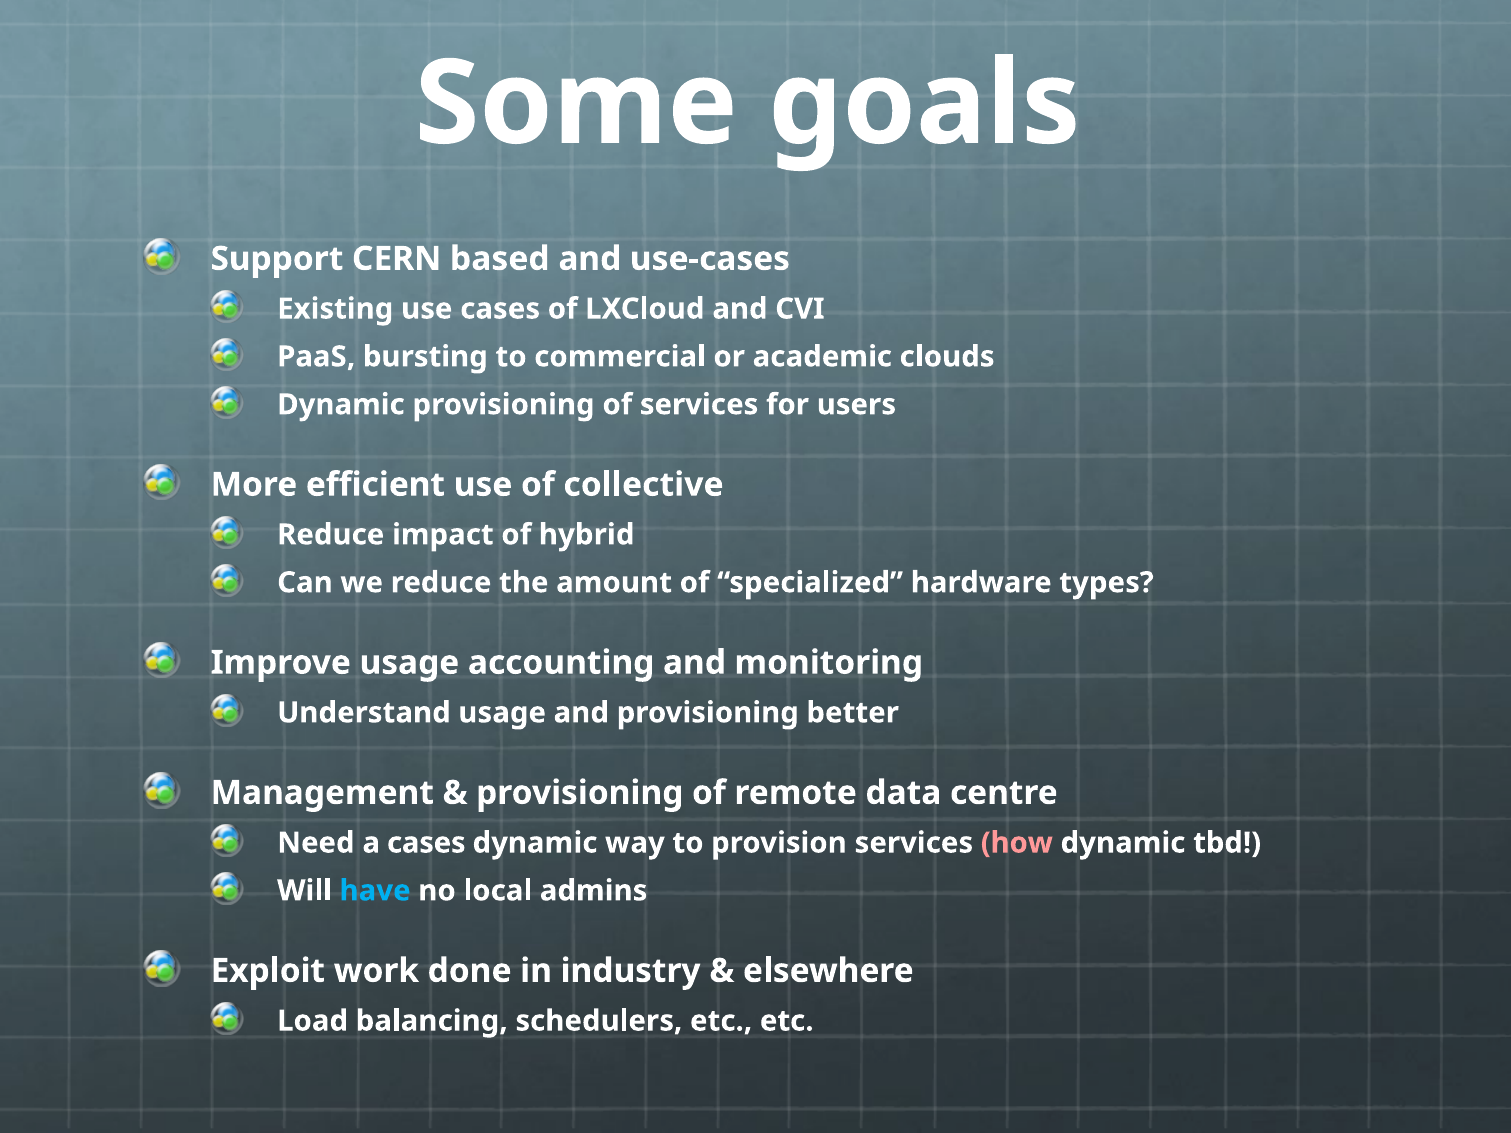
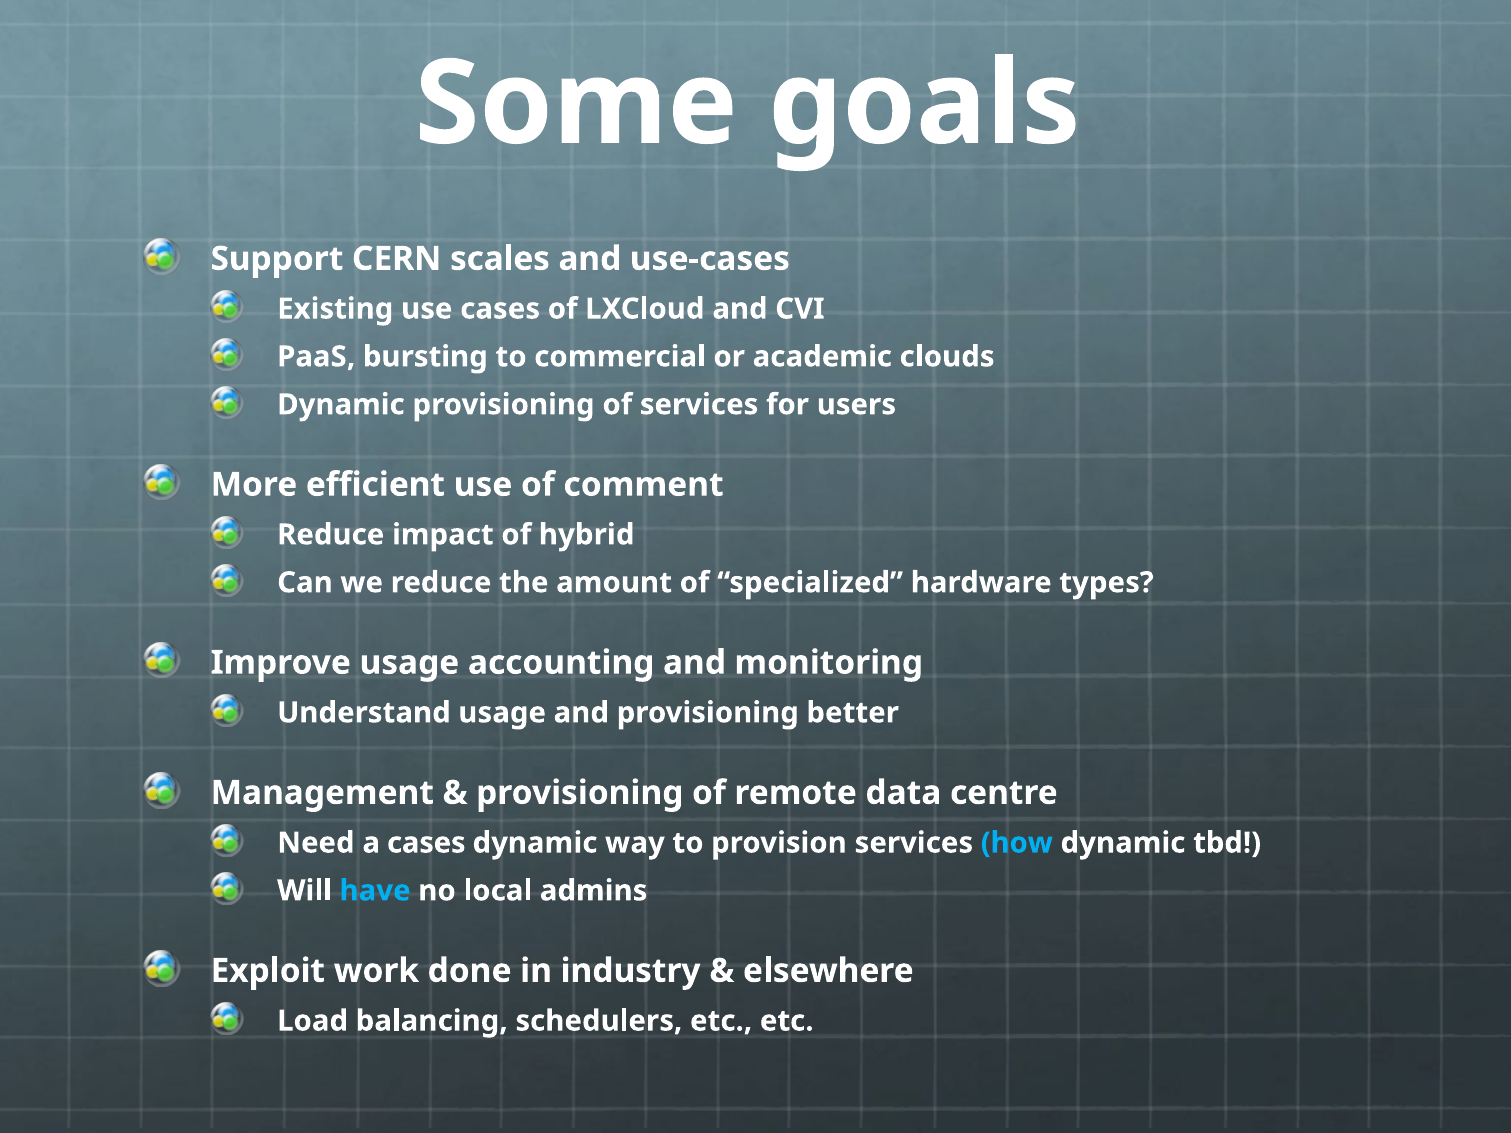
based: based -> scales
collective: collective -> comment
how colour: pink -> light blue
